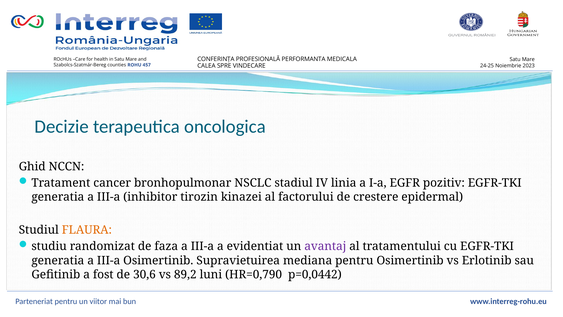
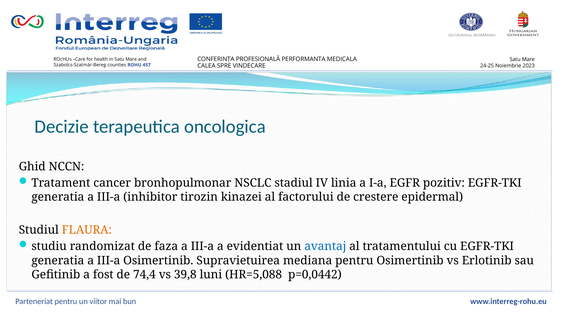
avantaj colour: purple -> blue
30,6: 30,6 -> 74,4
89,2: 89,2 -> 39,8
HR=0,790: HR=0,790 -> HR=5,088
